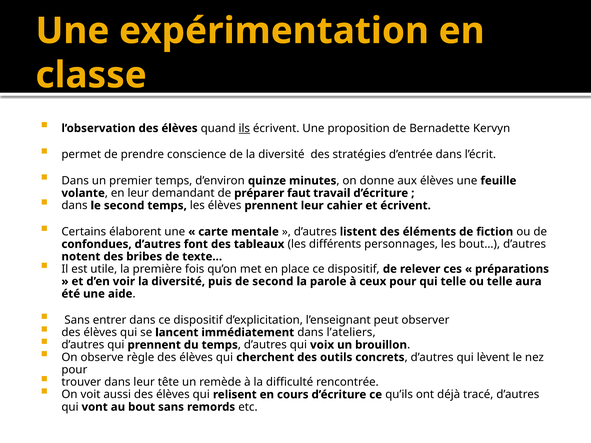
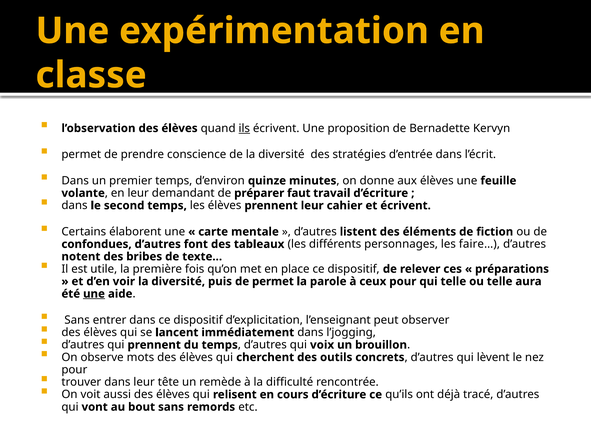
bout…: bout… -> faire…
de second: second -> permet
une at (94, 294) underline: none -> present
l’ateliers: l’ateliers -> l’jogging
règle: règle -> mots
